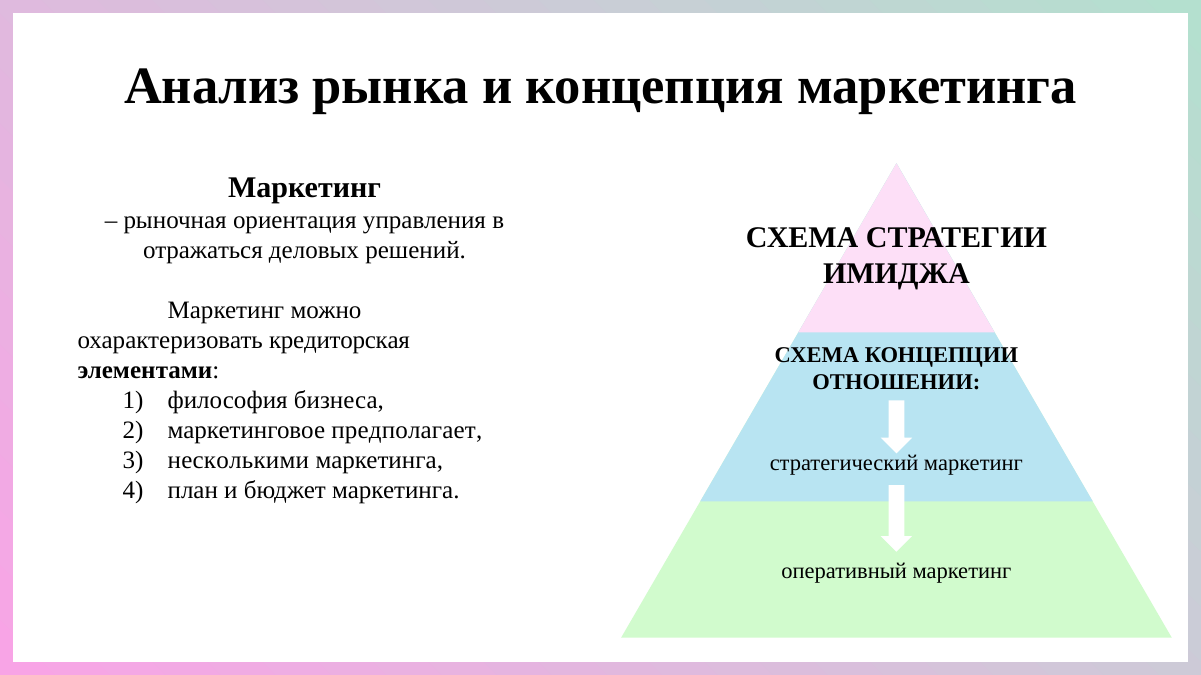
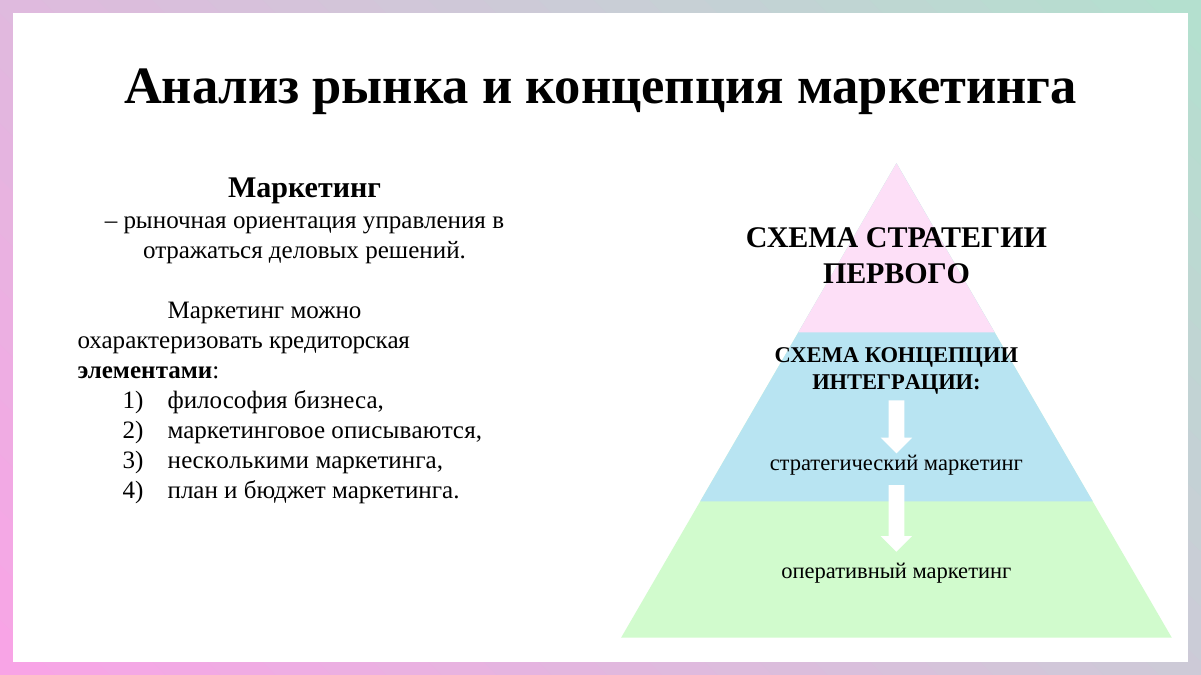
ИМИДЖА: ИМИДЖА -> ПЕРВОГО
ОТНОШЕНИИ: ОТНОШЕНИИ -> ИНТЕГРАЦИИ
предполагает: предполагает -> описываются
